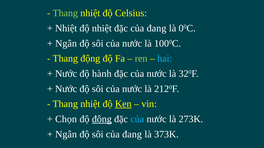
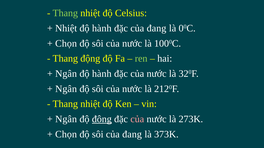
Nhiệt độ nhiệt: nhiệt -> hành
Ngân at (66, 44): Ngân -> Chọn
hai colour: light blue -> white
Nước at (66, 74): Nước -> Ngân
Nước at (66, 89): Nước -> Ngân
Ken underline: present -> none
Chọn at (66, 119): Chọn -> Ngân
của at (137, 119) colour: light blue -> pink
Ngân at (66, 135): Ngân -> Chọn
